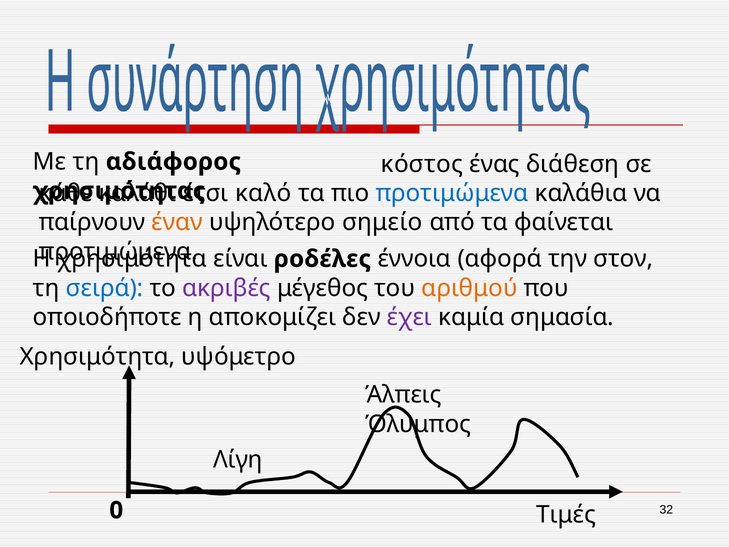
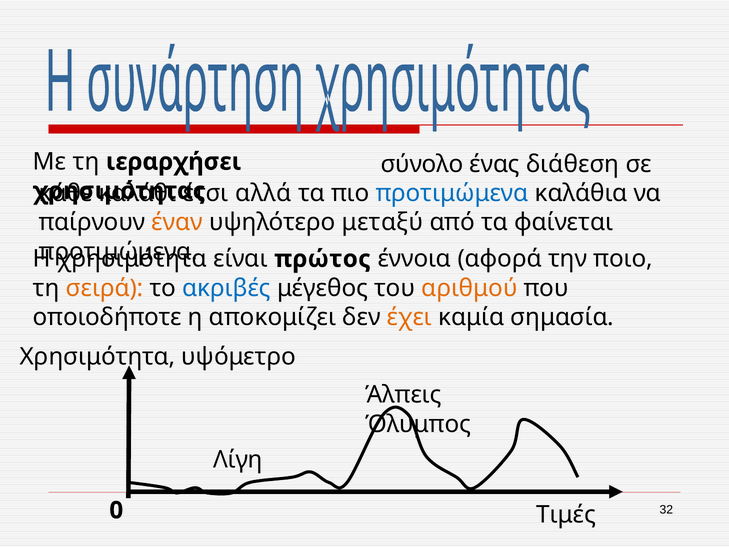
αδιάφορος: αδιάφορος -> ιεραρχήσει
κόστος: κόστος -> σύνολο
καλό: καλό -> αλλά
σημείο: σημείο -> μεταξύ
ροδέλες: ροδέλες -> πρώτος
στον: στον -> ποιο
σειρά colour: blue -> orange
ακριβές colour: purple -> blue
έχει colour: purple -> orange
